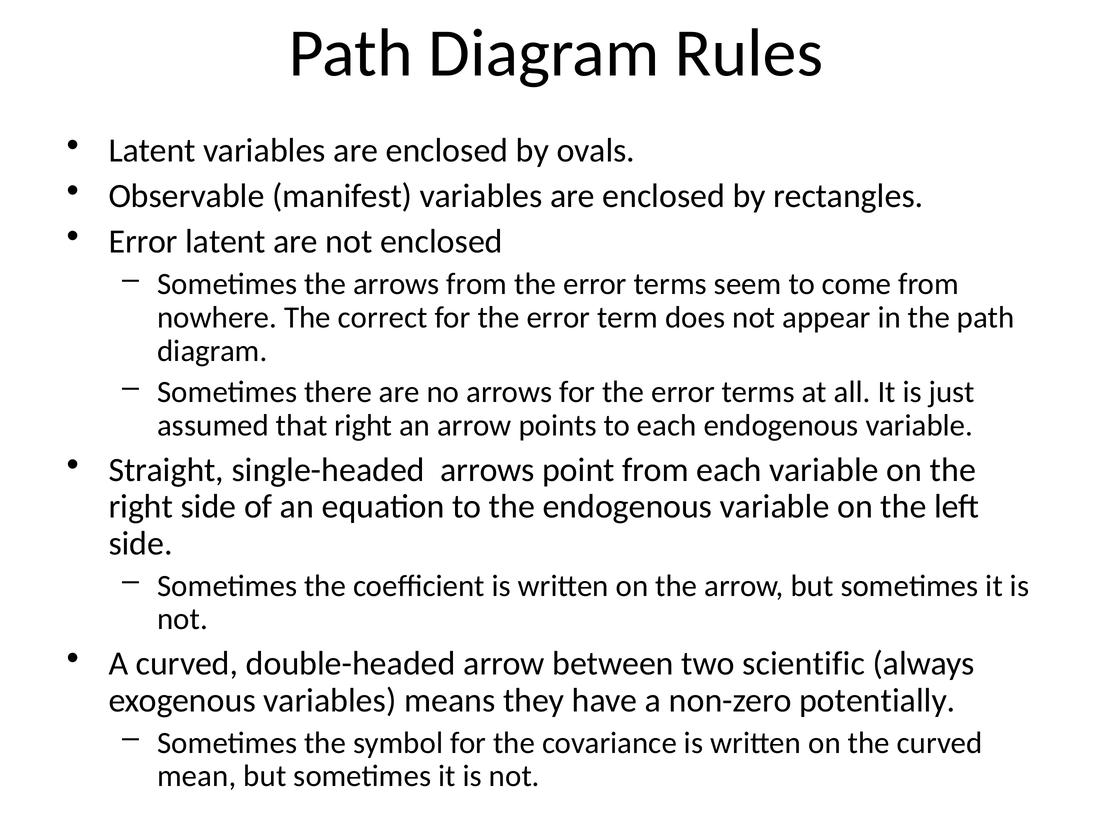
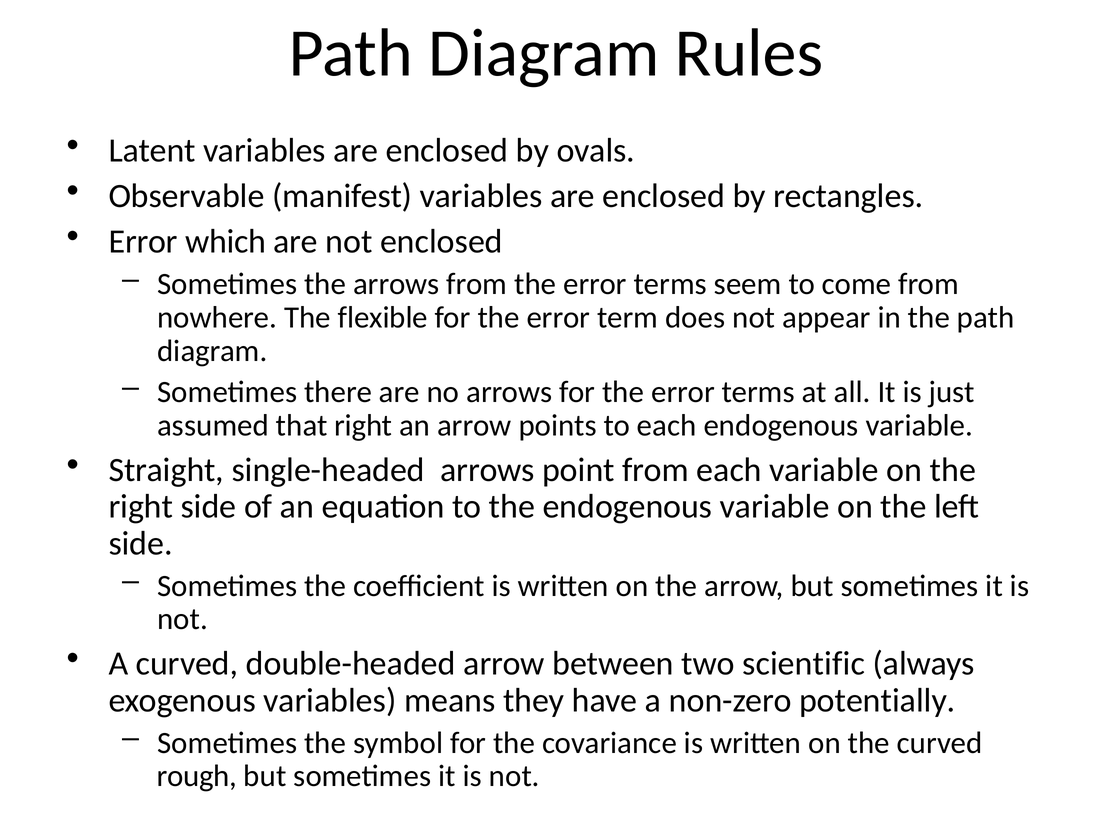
Error latent: latent -> which
correct: correct -> flexible
mean: mean -> rough
